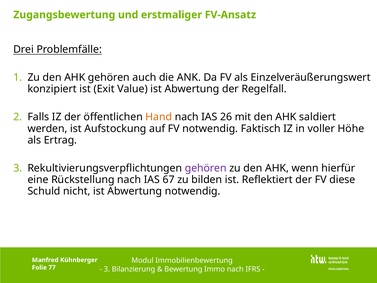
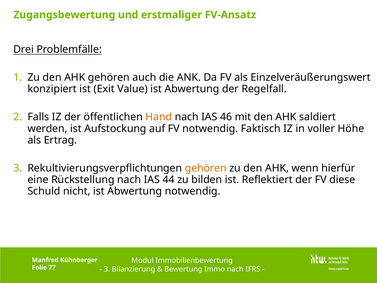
26: 26 -> 46
gehören at (206, 168) colour: purple -> orange
67: 67 -> 44
